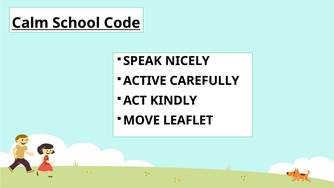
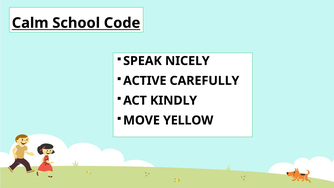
LEAFLET: LEAFLET -> YELLOW
